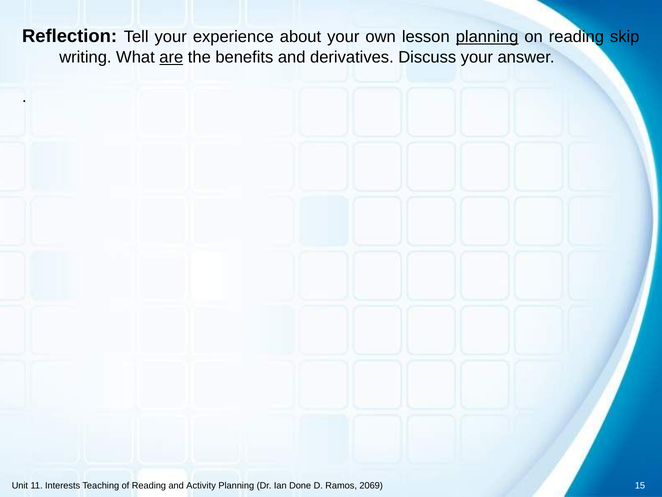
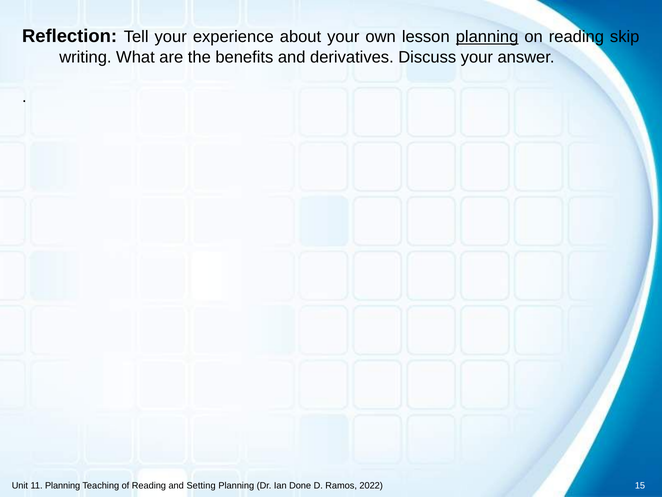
are underline: present -> none
11 Interests: Interests -> Planning
Activity: Activity -> Setting
2069: 2069 -> 2022
